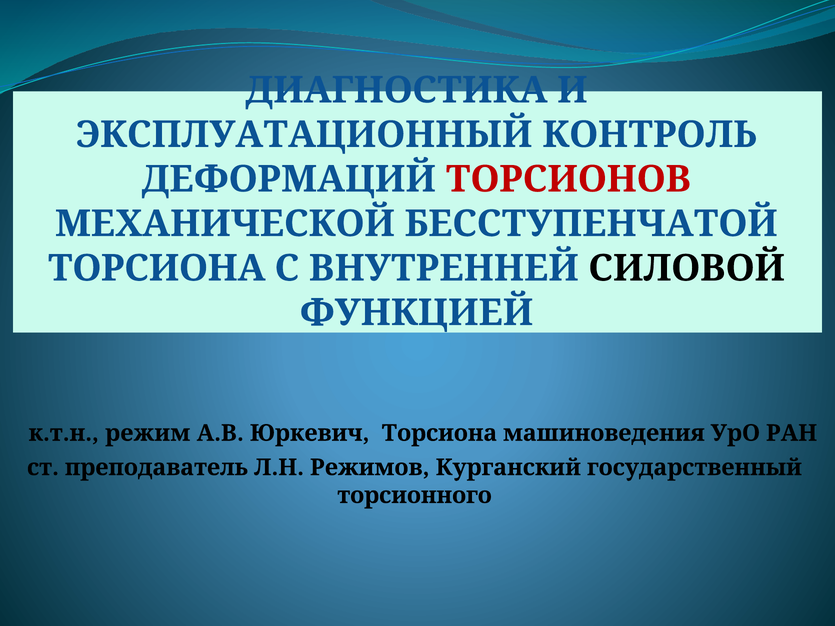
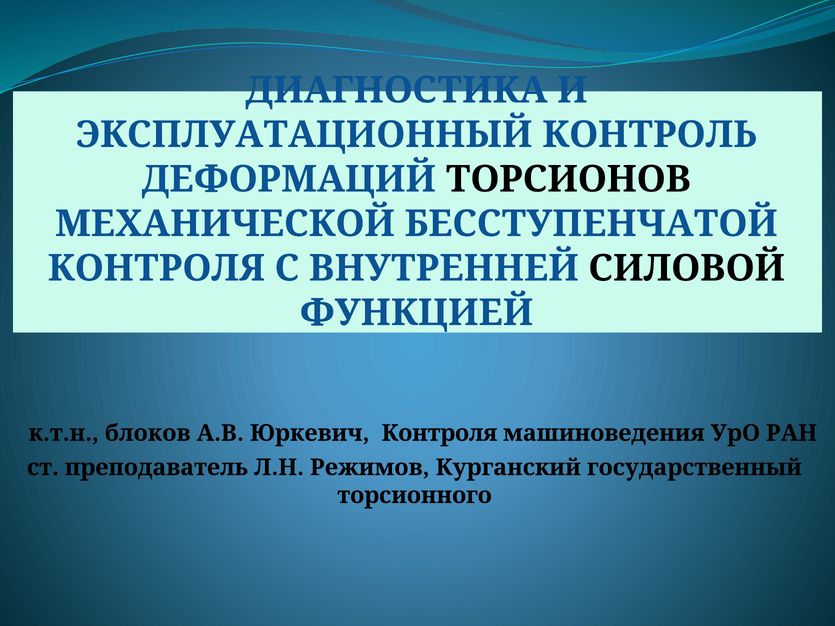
ТОРСИОНОВ colour: red -> black
ТОРСИОНА at (157, 268): ТОРСИОНА -> КОНТРОЛЯ
режим: режим -> блоков
Юркевич Торсиона: Торсиона -> Контроля
